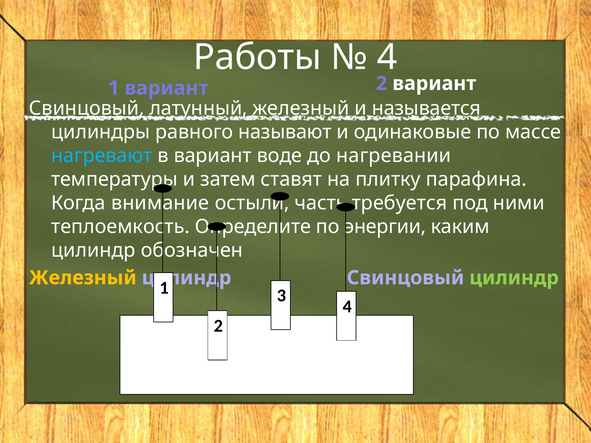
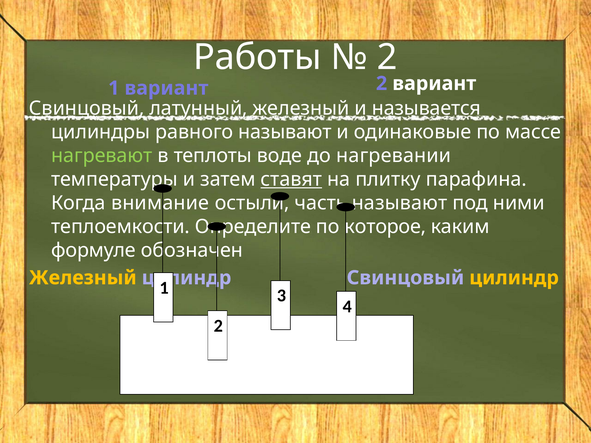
4 at (387, 57): 4 -> 2
нагревают colour: light blue -> light green
в вариант: вариант -> теплоты
ставят underline: none -> present
часть требуется: требуется -> называют
теплоемкость: теплоемкость -> теплоемкости
энергии: энергии -> которое
цилиндр at (93, 250): цилиндр -> формуле
цилиндр at (514, 278) colour: light green -> yellow
